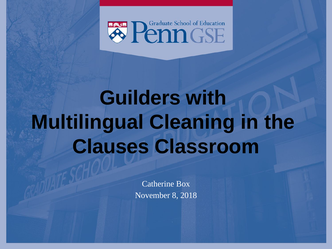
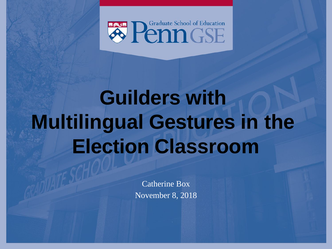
Cleaning: Cleaning -> Gestures
Clauses: Clauses -> Election
